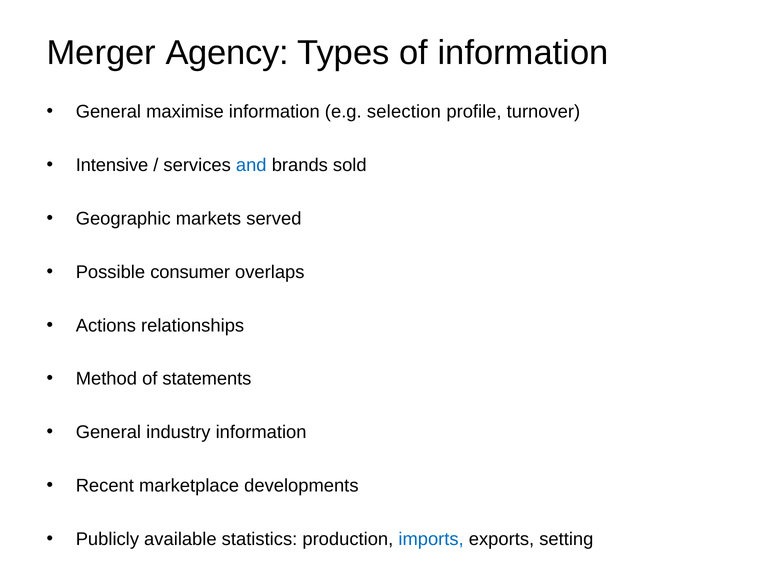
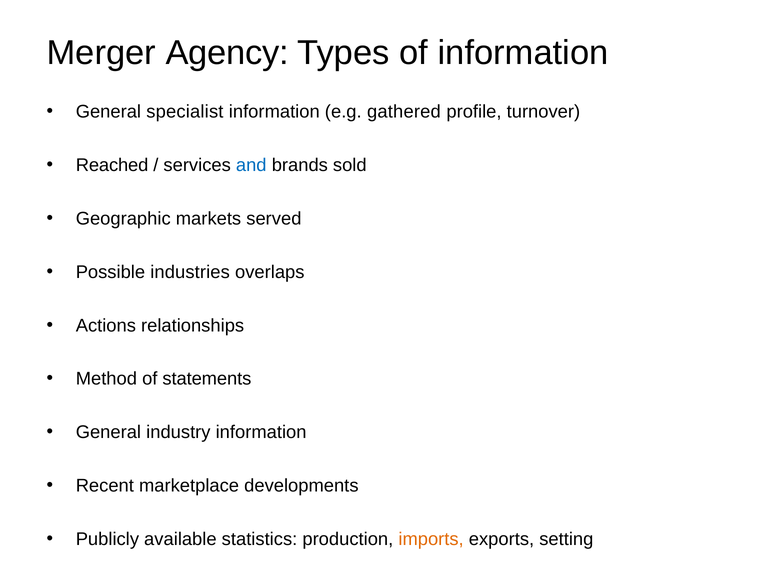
maximise: maximise -> specialist
selection: selection -> gathered
Intensive: Intensive -> Reached
consumer: consumer -> industries
imports colour: blue -> orange
